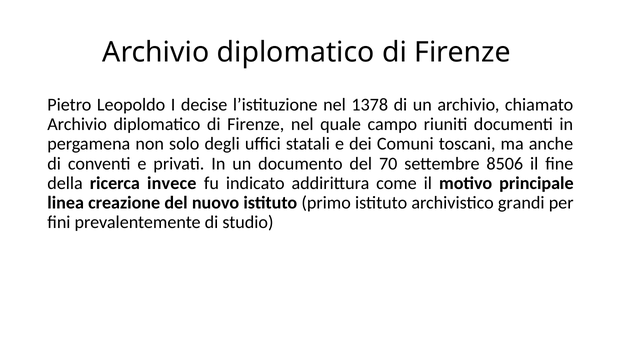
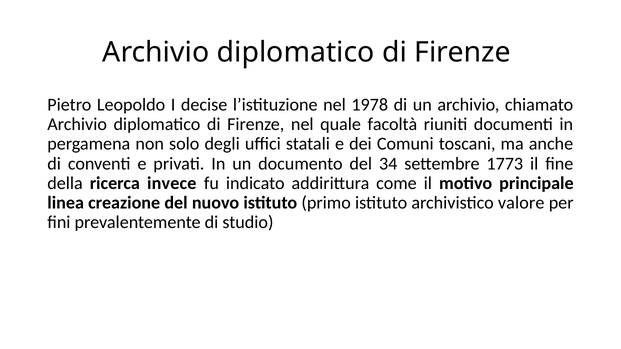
1378: 1378 -> 1978
campo: campo -> facoltà
70: 70 -> 34
8506: 8506 -> 1773
grandi: grandi -> valore
